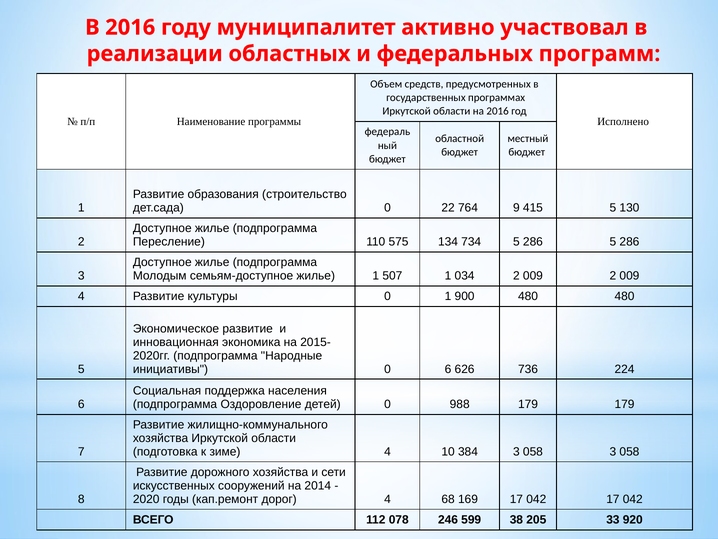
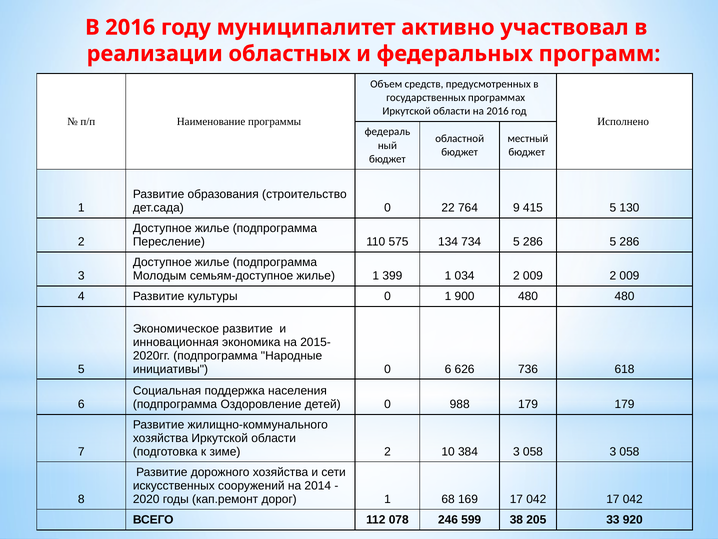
507: 507 -> 399
224: 224 -> 618
зиме 4: 4 -> 2
дорог 4: 4 -> 1
